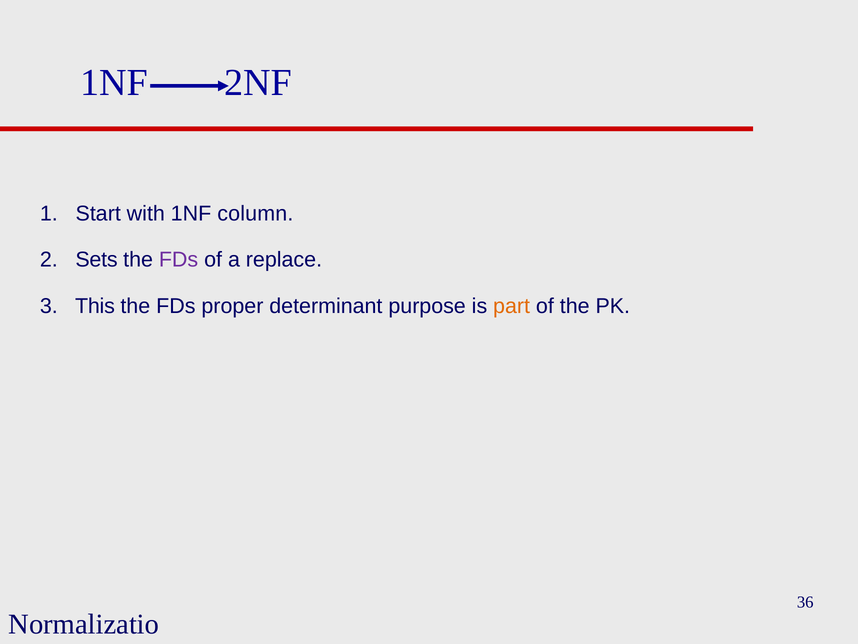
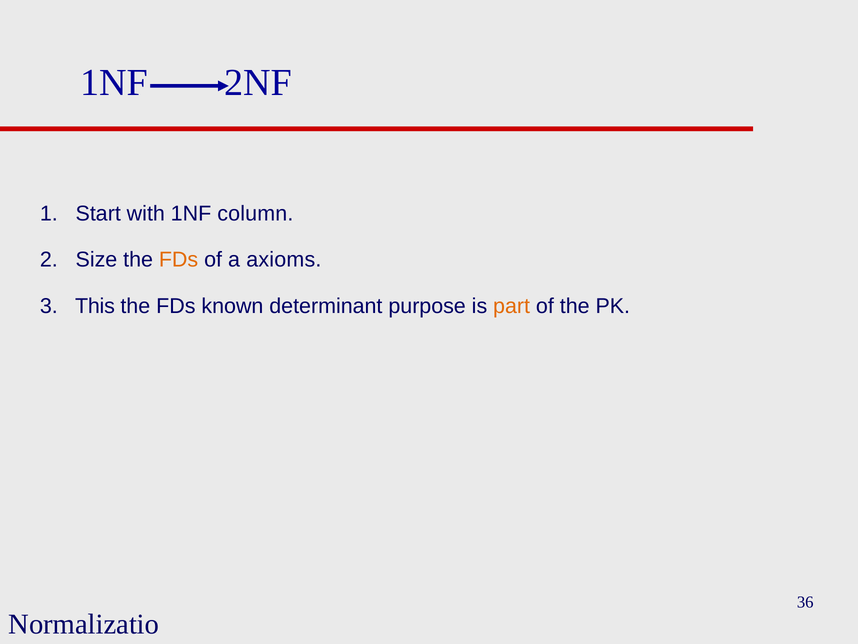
Sets: Sets -> Size
FDs at (179, 260) colour: purple -> orange
replace: replace -> axioms
proper: proper -> known
